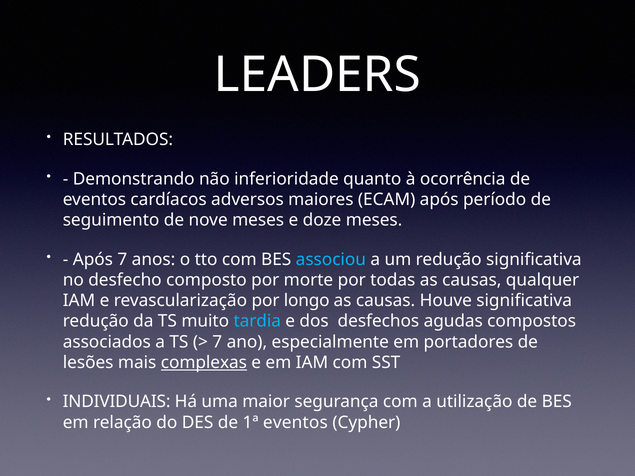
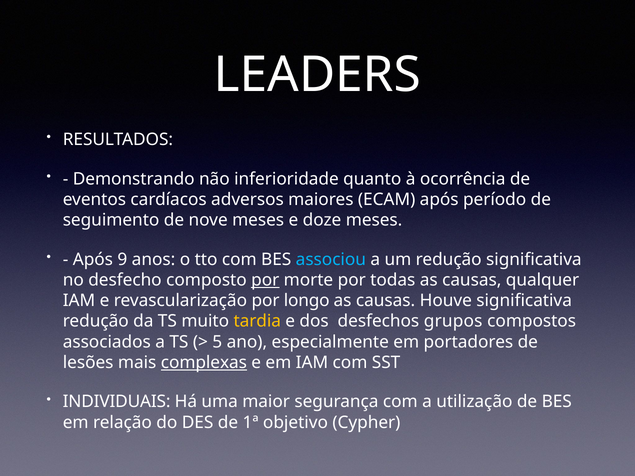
Após 7: 7 -> 9
por at (265, 280) underline: none -> present
tardia colour: light blue -> yellow
agudas: agudas -> grupos
7 at (217, 342): 7 -> 5
1ª eventos: eventos -> objetivo
